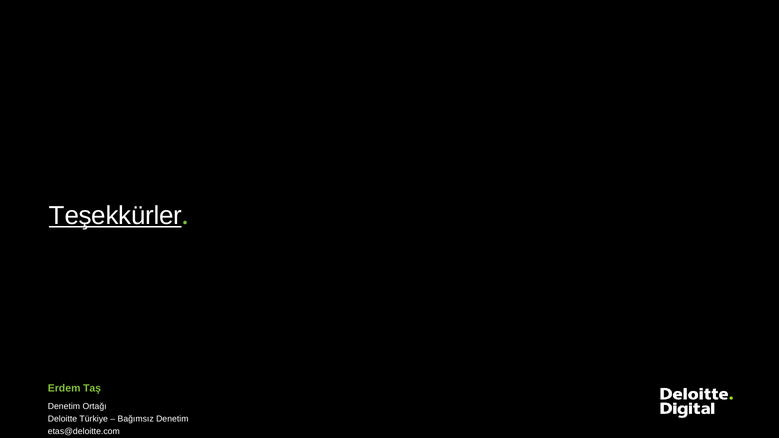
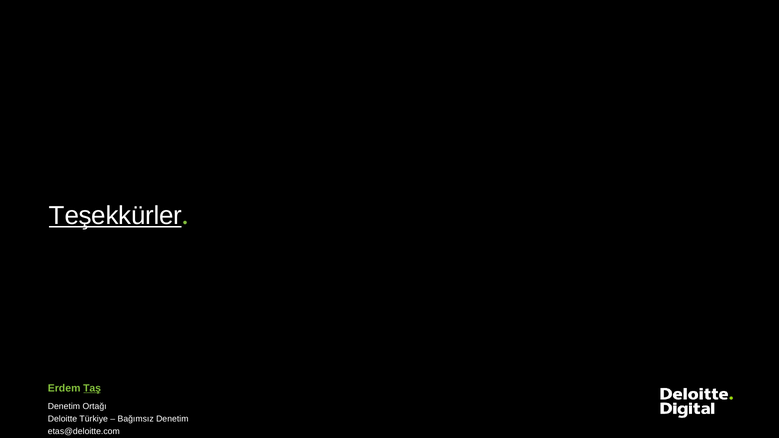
Taş underline: none -> present
